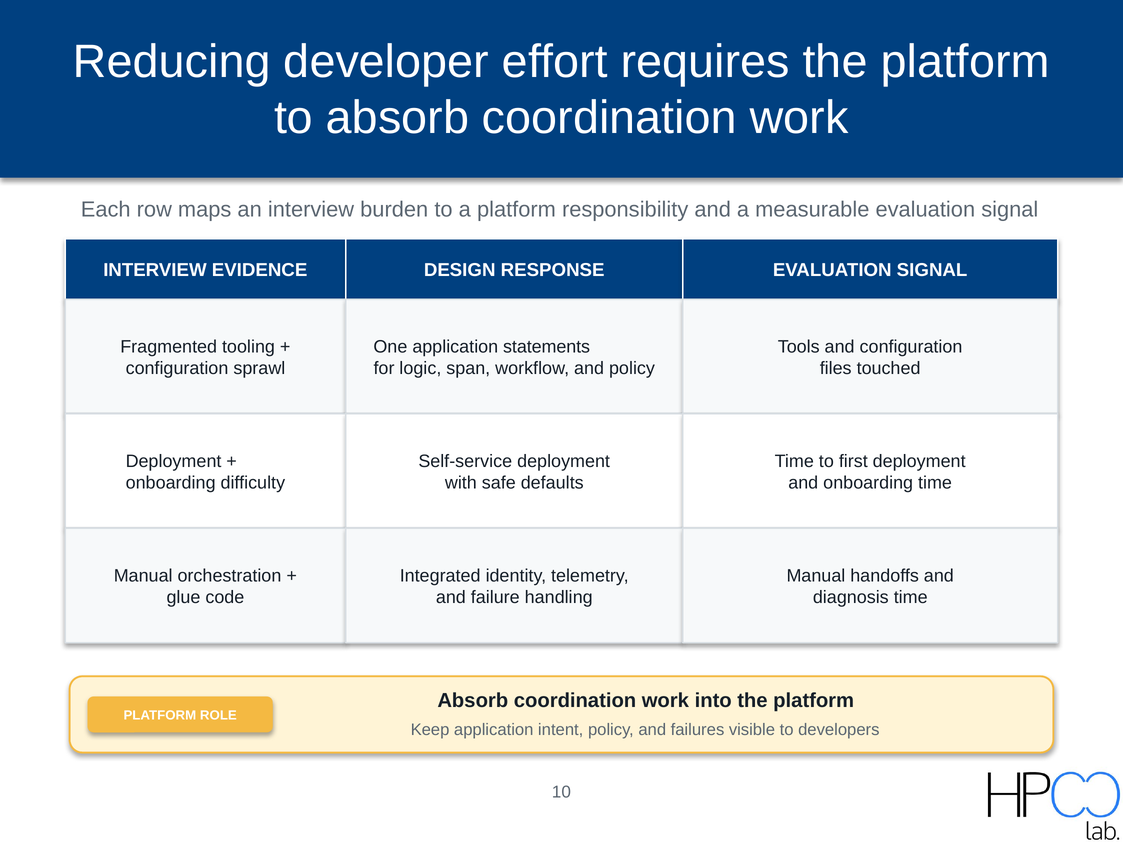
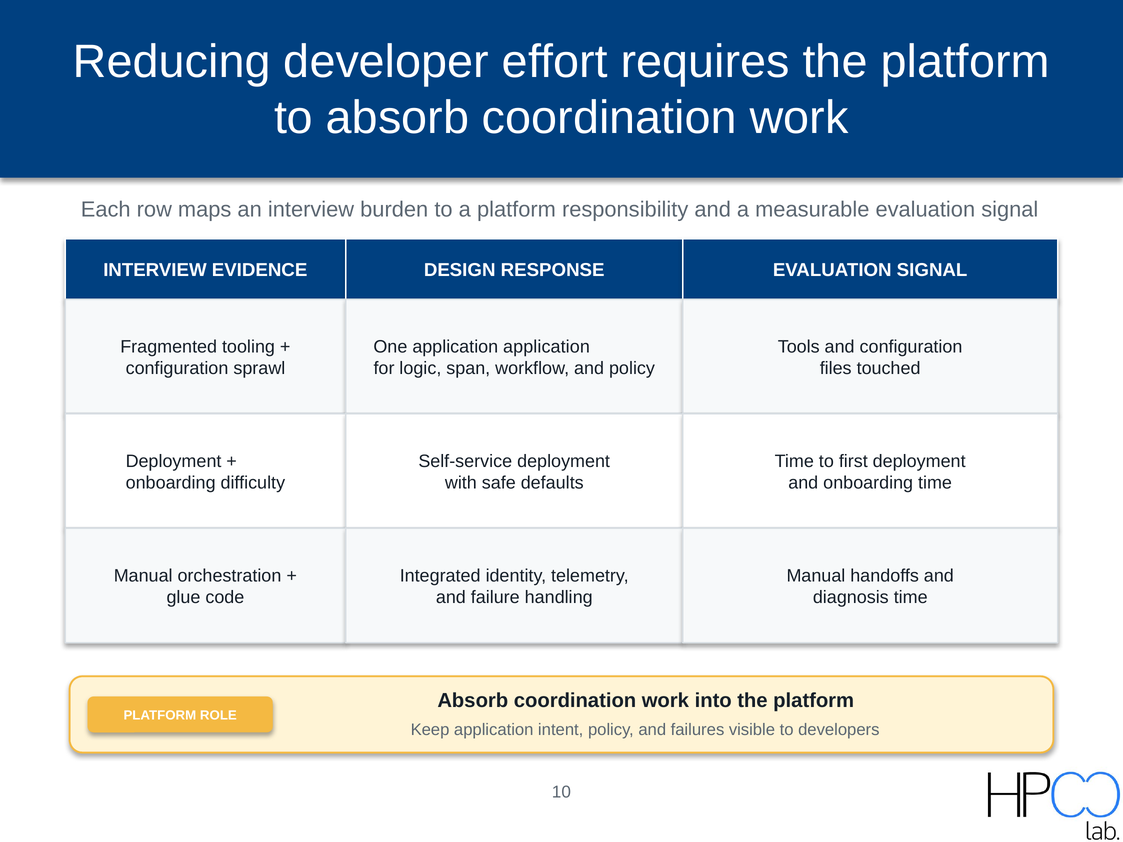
application statements: statements -> application
